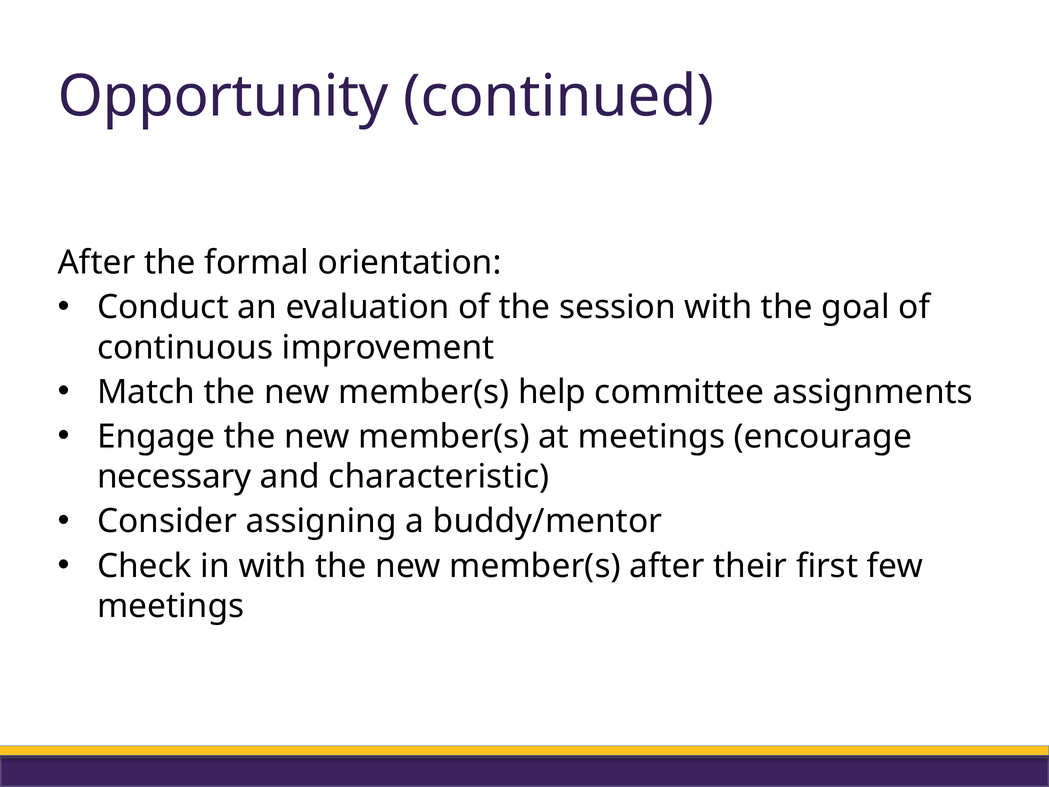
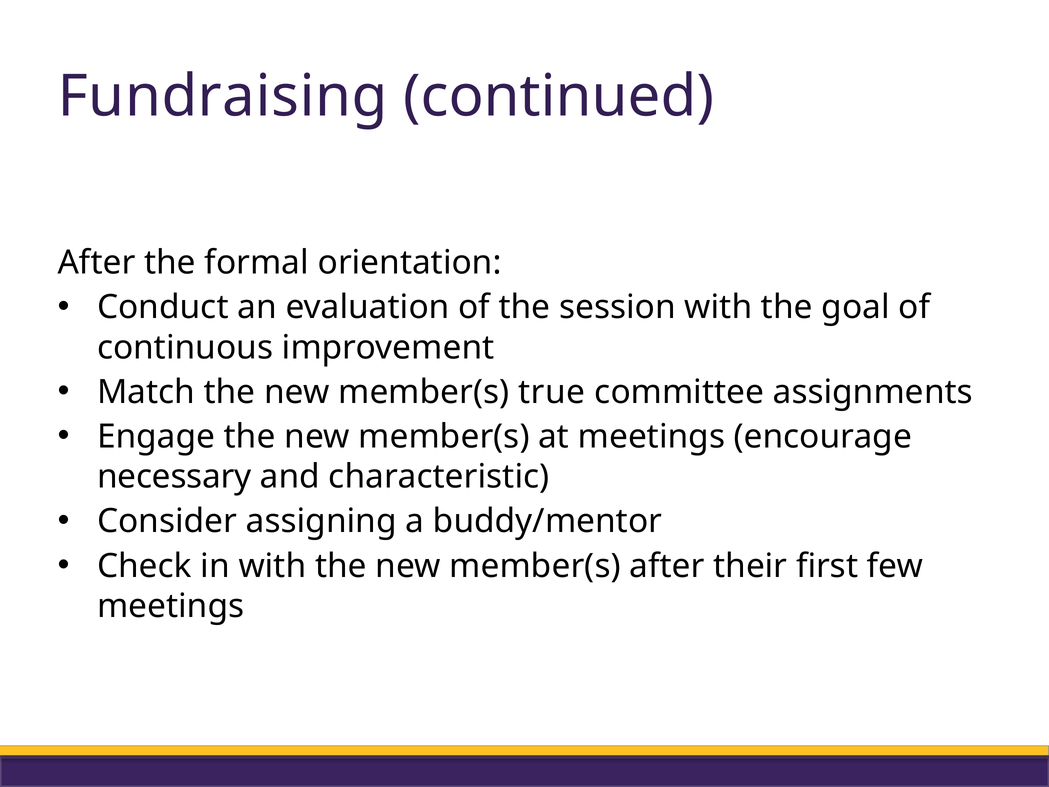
Opportunity: Opportunity -> Fundraising
help: help -> true
